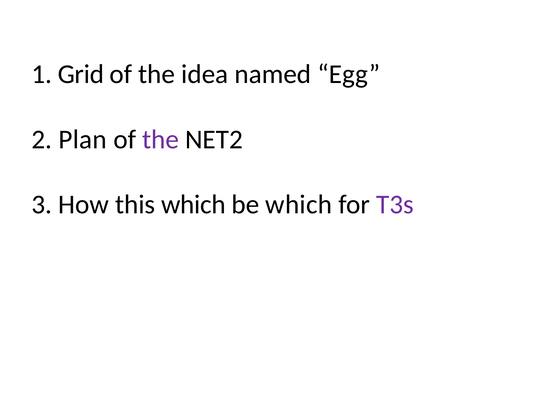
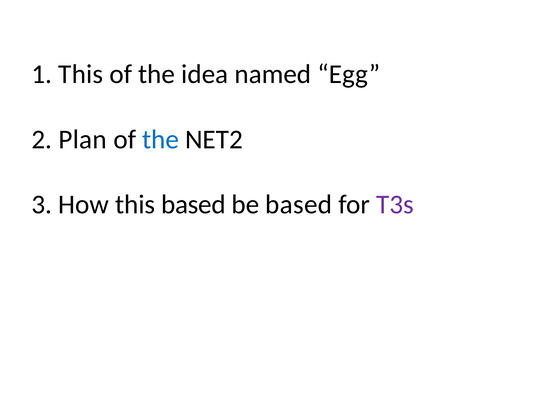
1 Grid: Grid -> This
the at (161, 139) colour: purple -> blue
this which: which -> based
be which: which -> based
